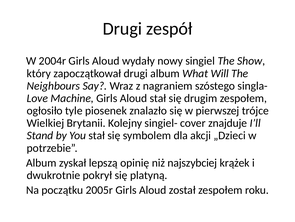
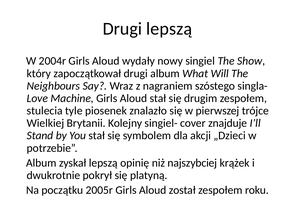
Drugi zespół: zespół -> lepszą
ogłosiło: ogłosiło -> stulecia
